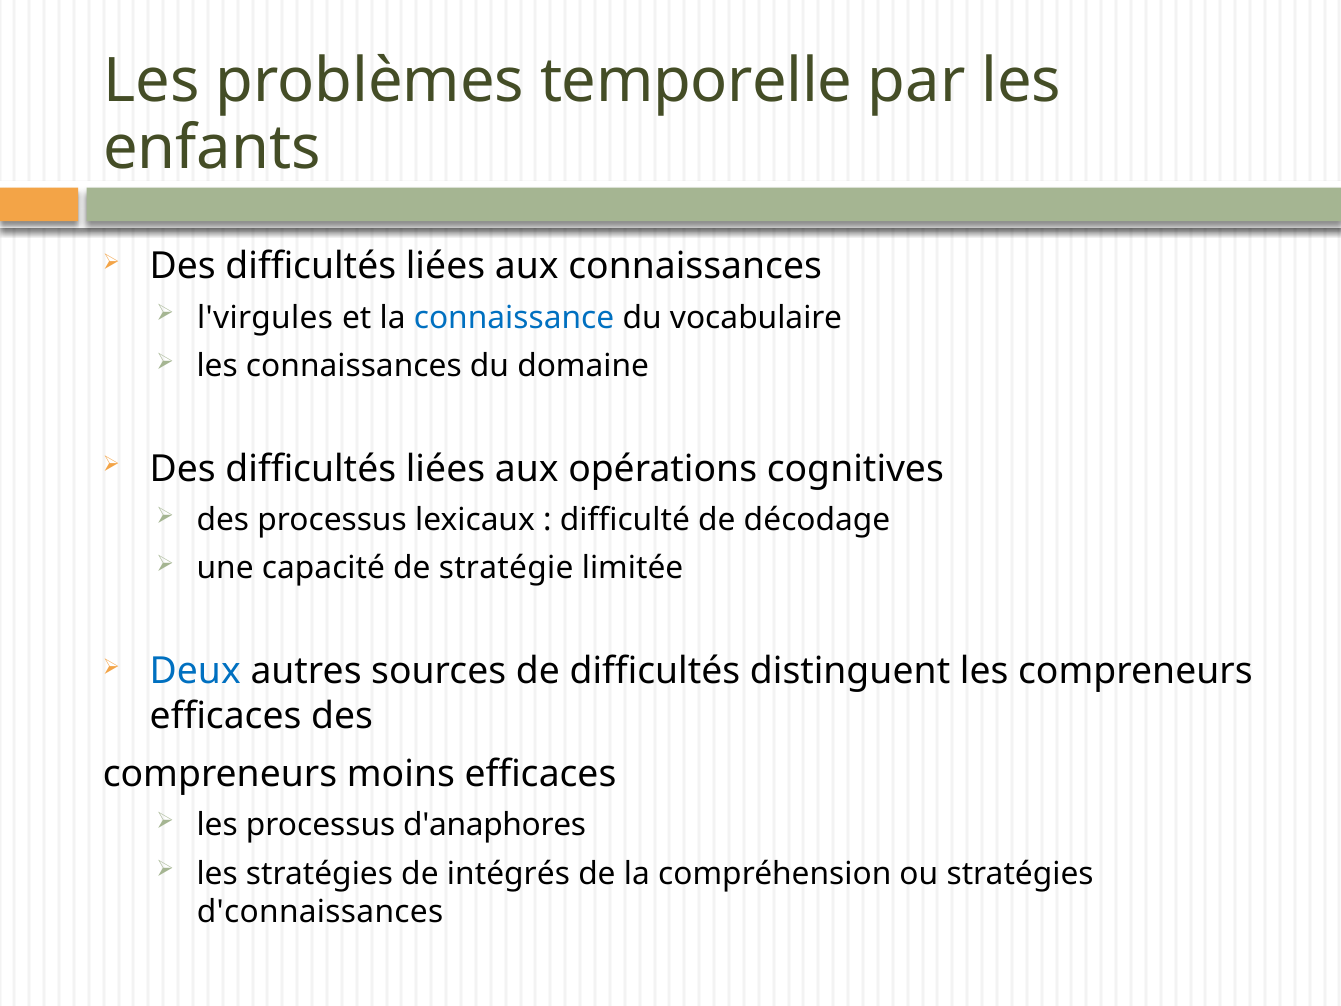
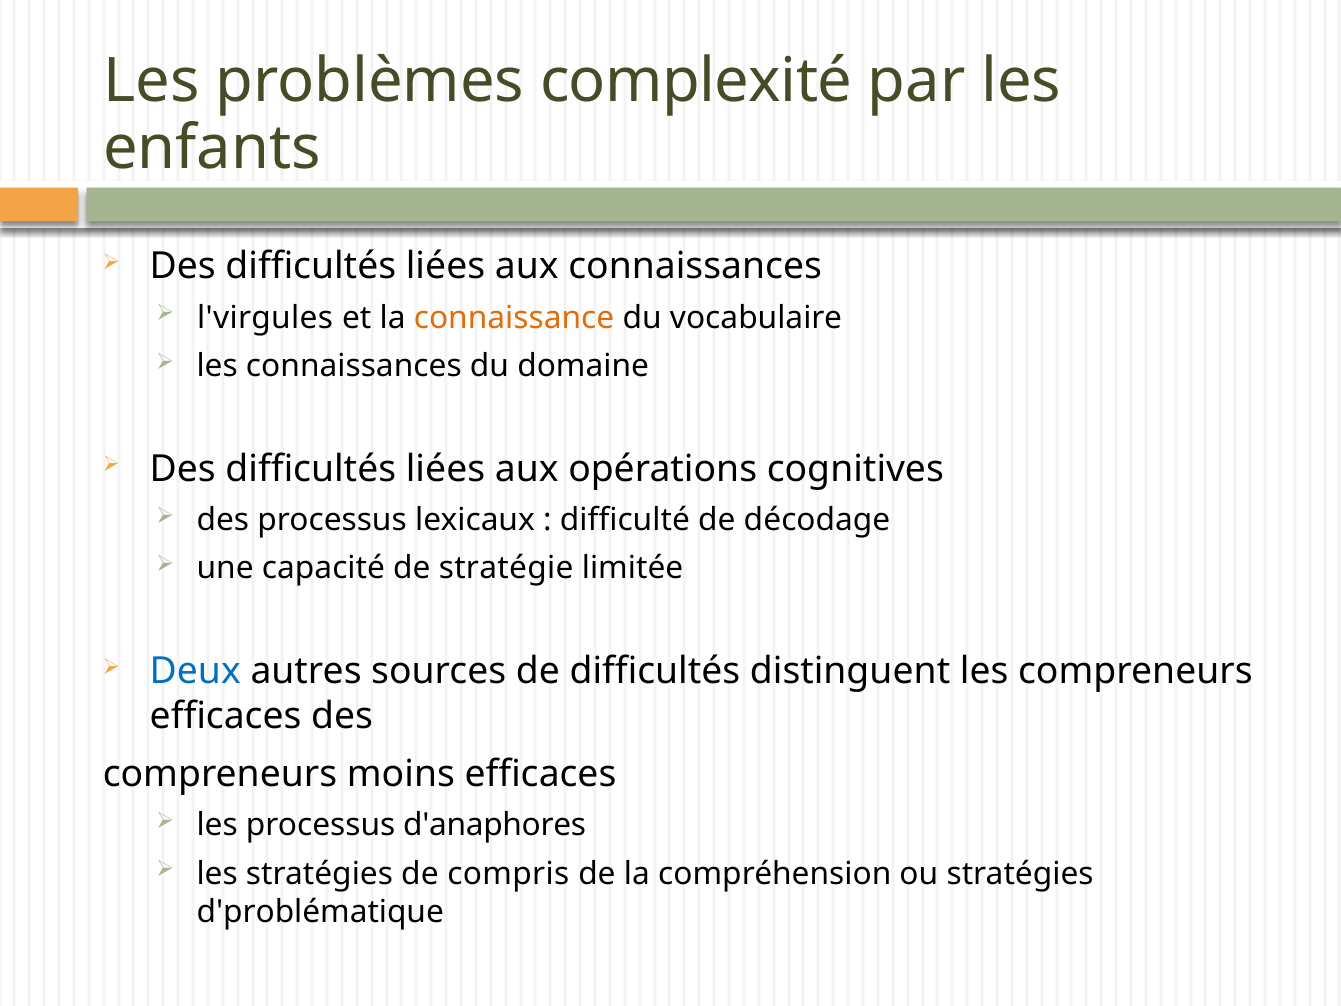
temporelle: temporelle -> complexité
connaissance colour: blue -> orange
intégrés: intégrés -> compris
d'connaissances: d'connaissances -> d'problématique
